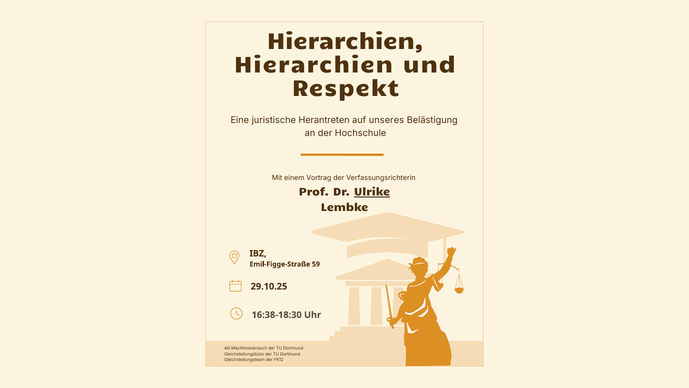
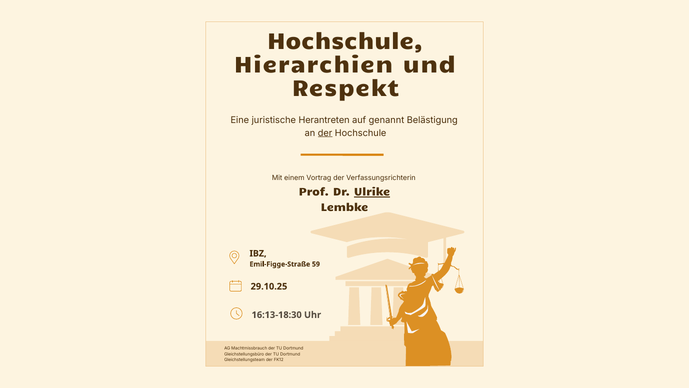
Hierarchien at (345, 42): Hierarchien -> Hochschule
unseres: unseres -> genannt
der at (325, 133) underline: none -> present
16:38-18:30: 16:38-18:30 -> 16:13-18:30
